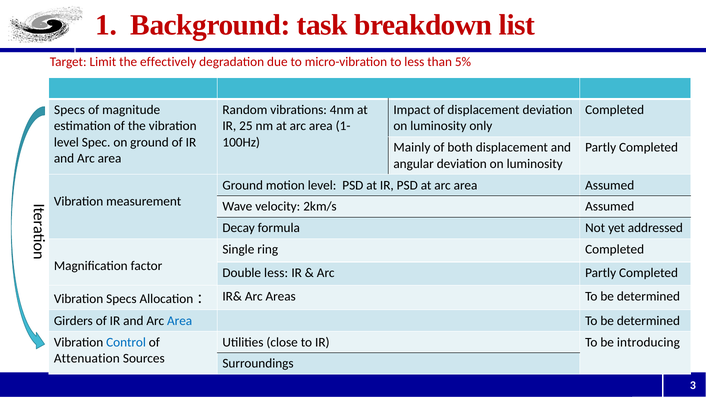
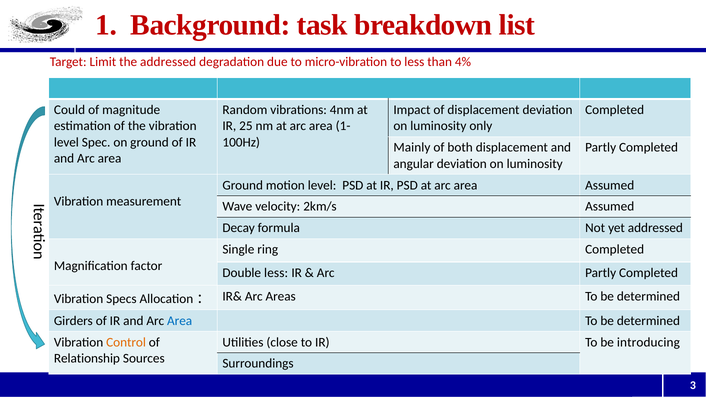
the effectively: effectively -> addressed
5%: 5% -> 4%
Specs at (70, 110): Specs -> Could
Control colour: blue -> orange
Attenuation: Attenuation -> Relationship
